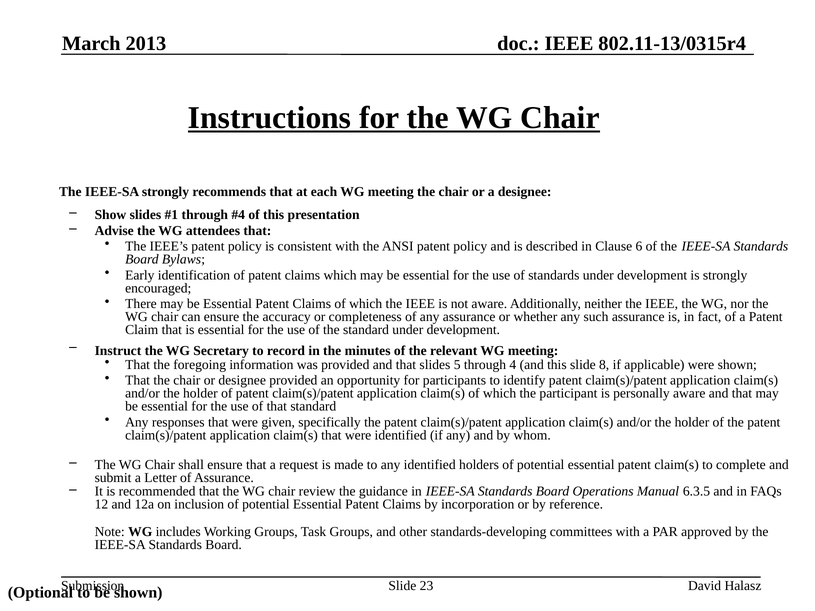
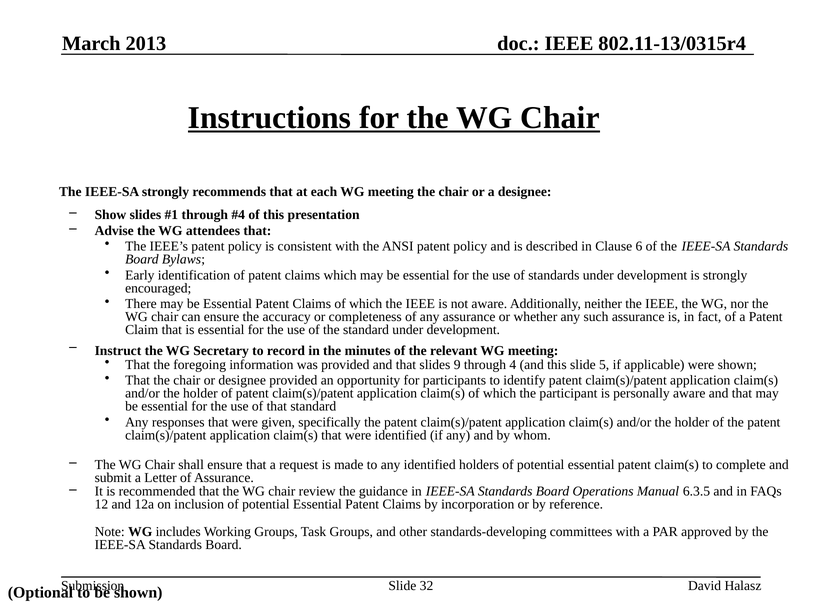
5: 5 -> 9
8: 8 -> 5
23: 23 -> 32
